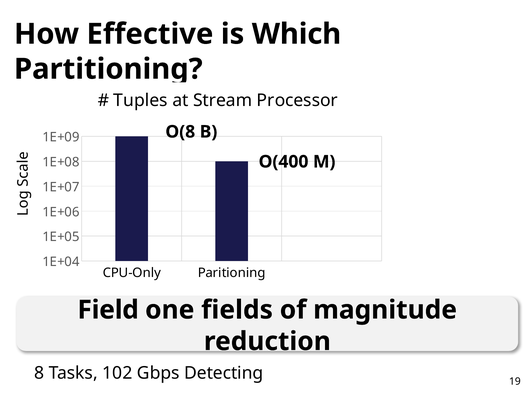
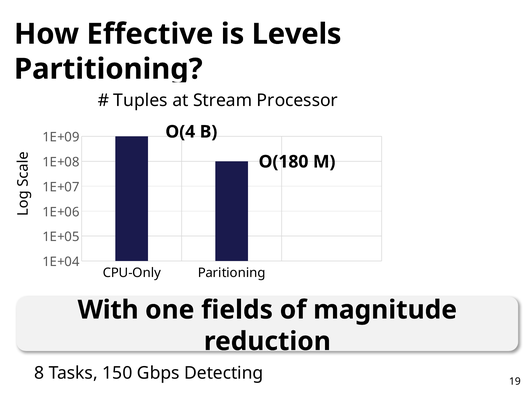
Which: Which -> Levels
O(8: O(8 -> O(4
O(400: O(400 -> O(180
Field: Field -> With
102: 102 -> 150
